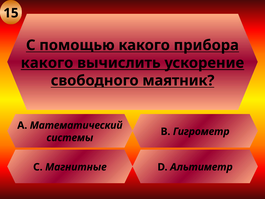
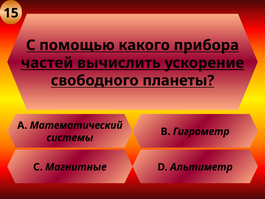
какого at (47, 63): какого -> частей
маятник: маятник -> планеты
